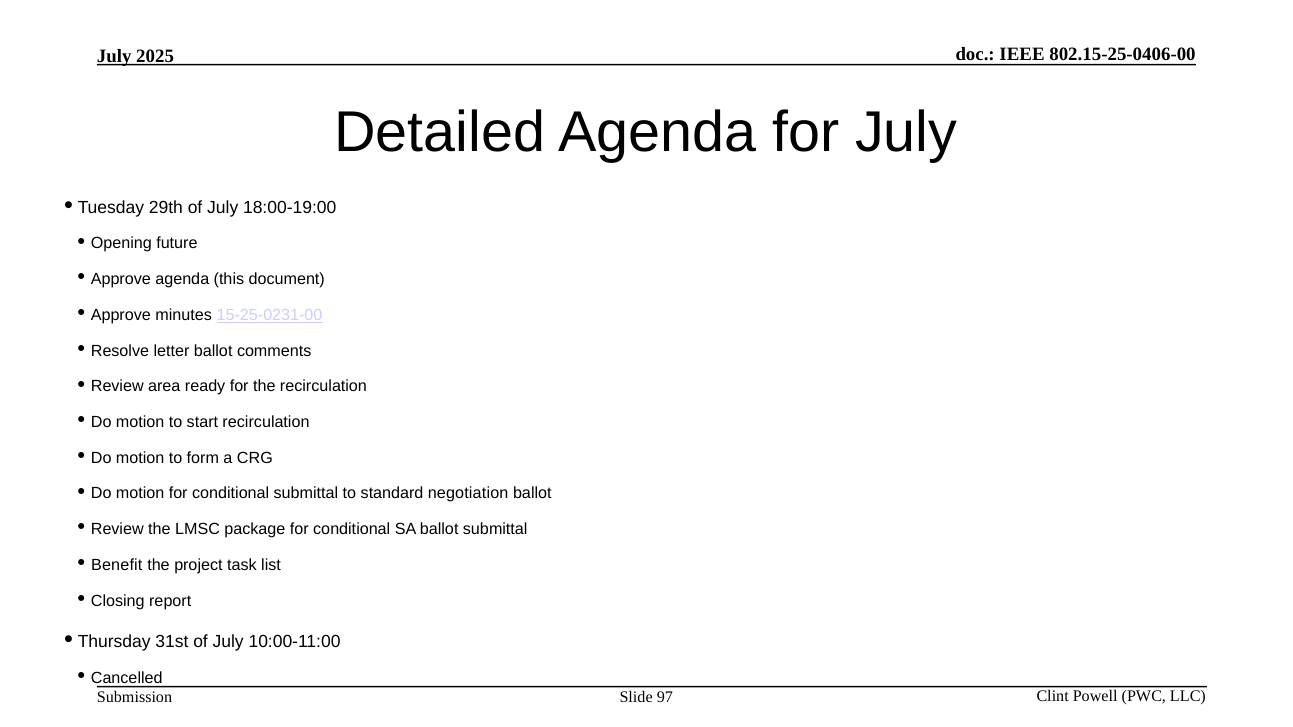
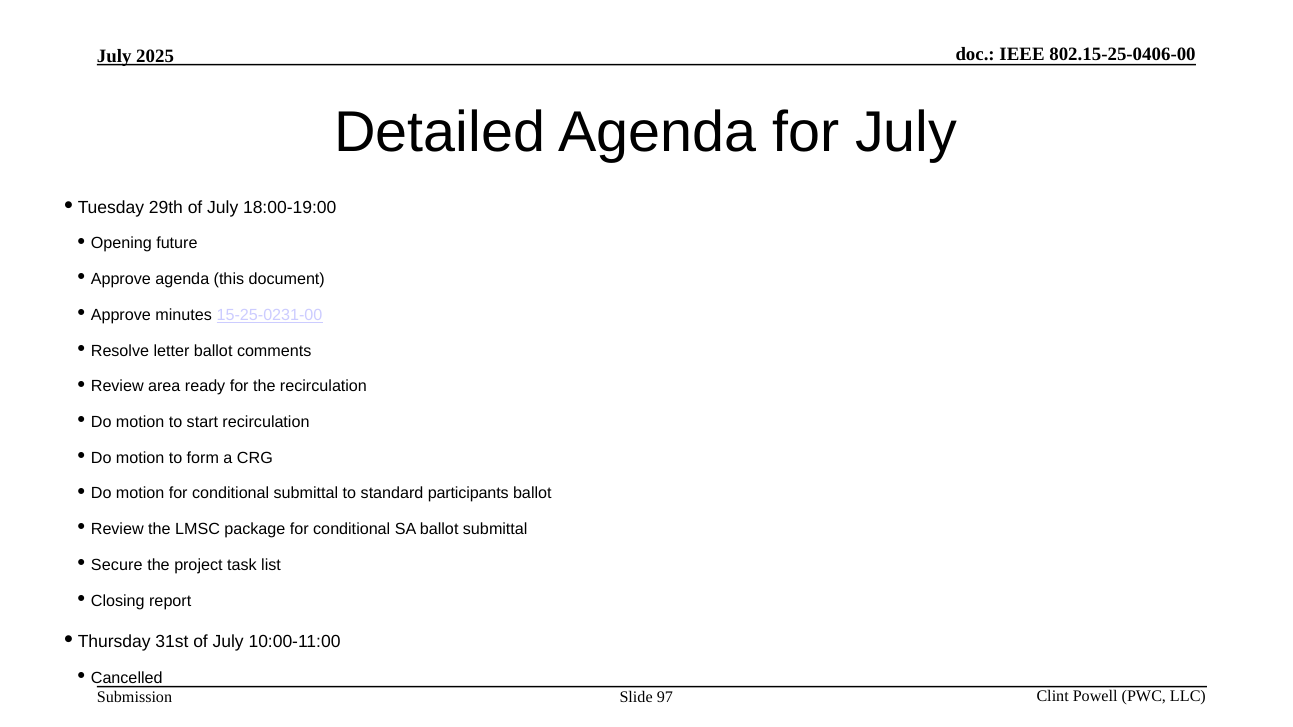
negotiation: negotiation -> participants
Benefit: Benefit -> Secure
